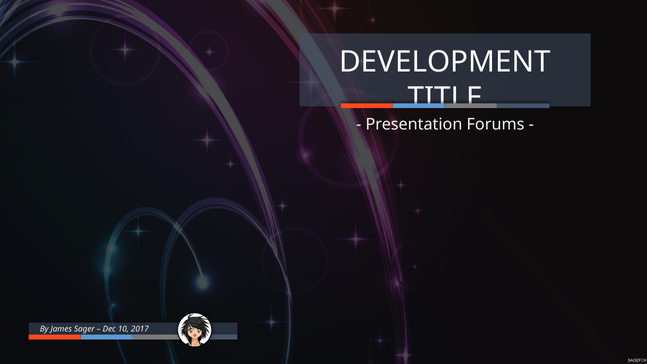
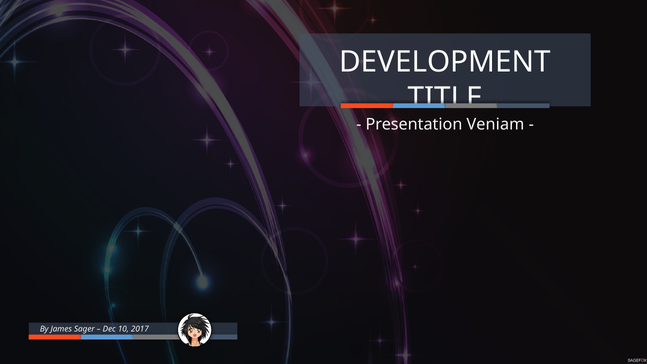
Forums: Forums -> Veniam
